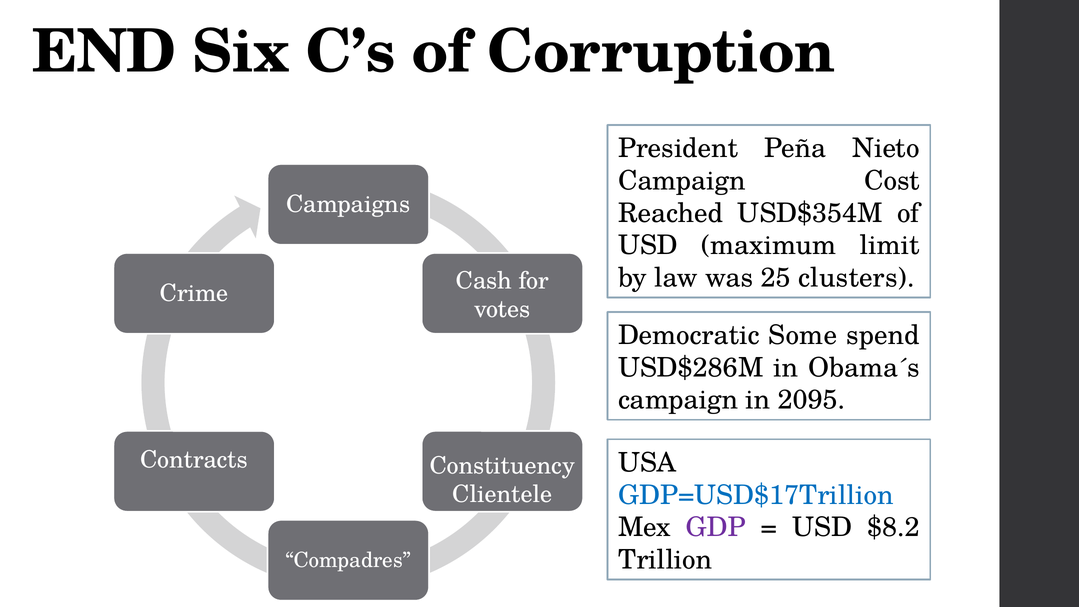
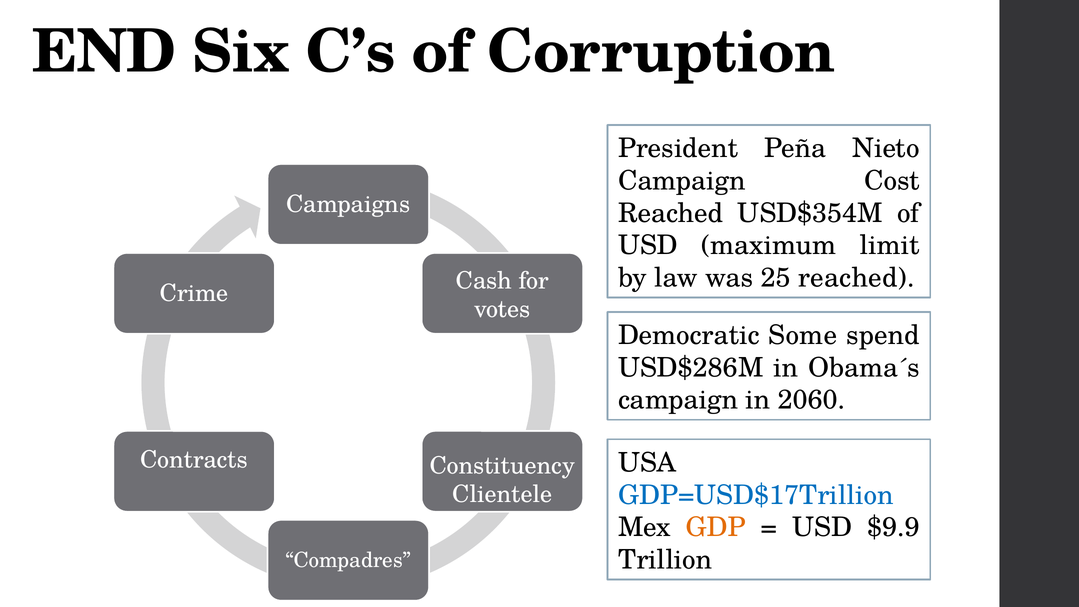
25 clusters: clusters -> reached
2095: 2095 -> 2060
GDP colour: purple -> orange
$8.2: $8.2 -> $9.9
